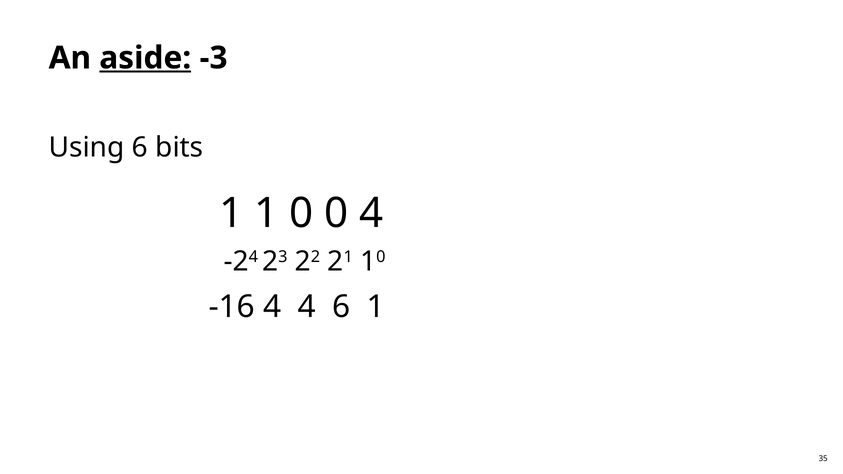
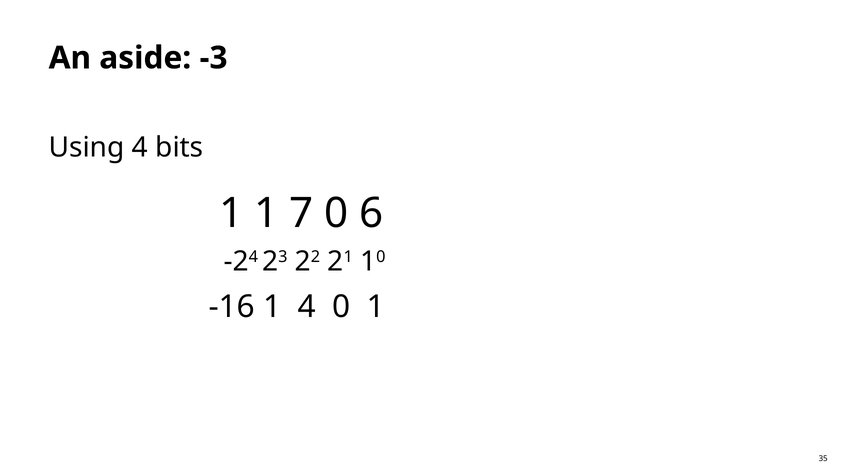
aside underline: present -> none
Using 6: 6 -> 4
1 0: 0 -> 7
0 4: 4 -> 6
-16 4: 4 -> 1
4 6: 6 -> 0
